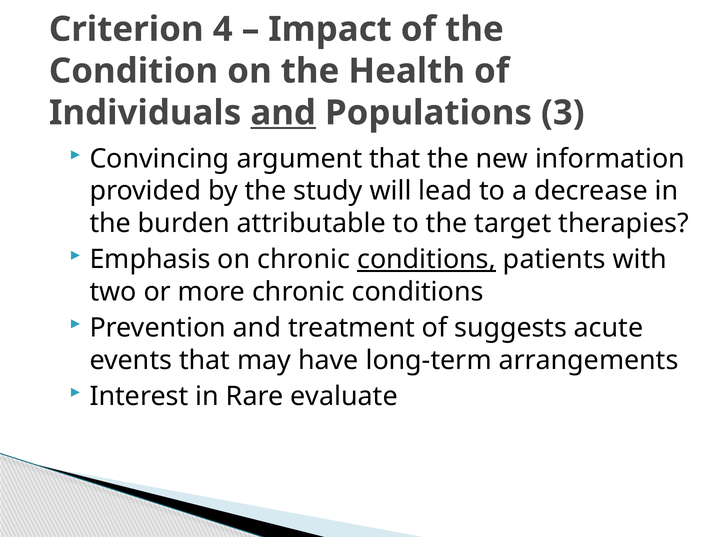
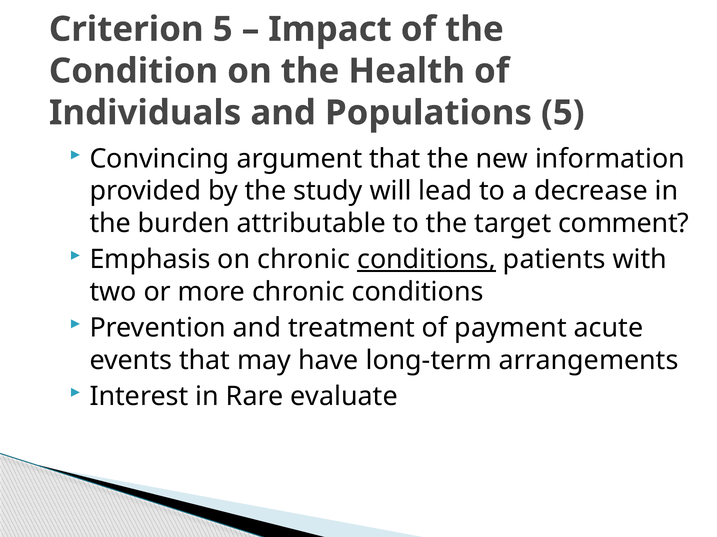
Criterion 4: 4 -> 5
and at (283, 113) underline: present -> none
Populations 3: 3 -> 5
therapies: therapies -> comment
suggests: suggests -> payment
